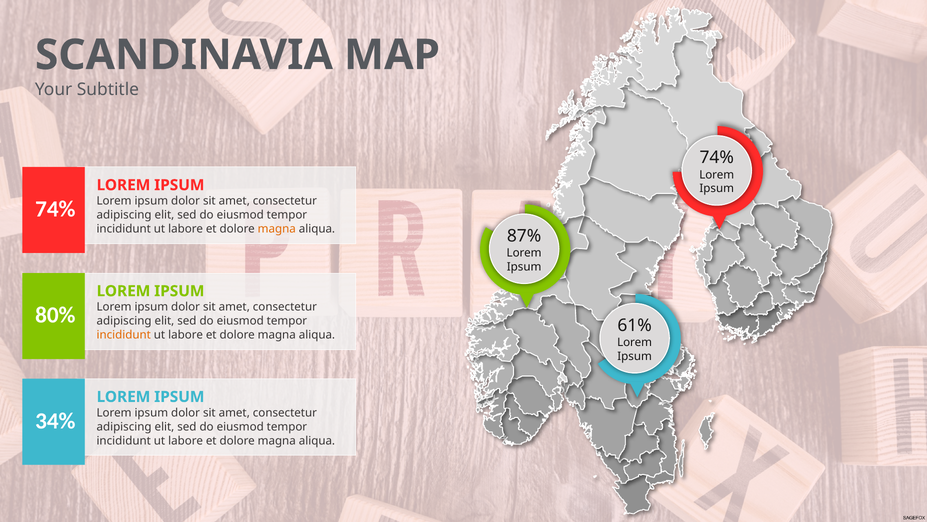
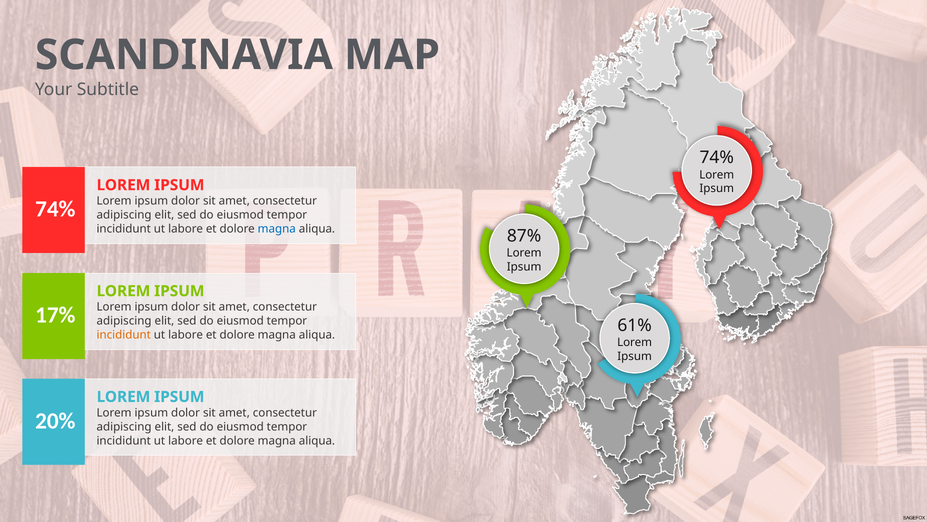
magna at (277, 229) colour: orange -> blue
80%: 80% -> 17%
34%: 34% -> 20%
